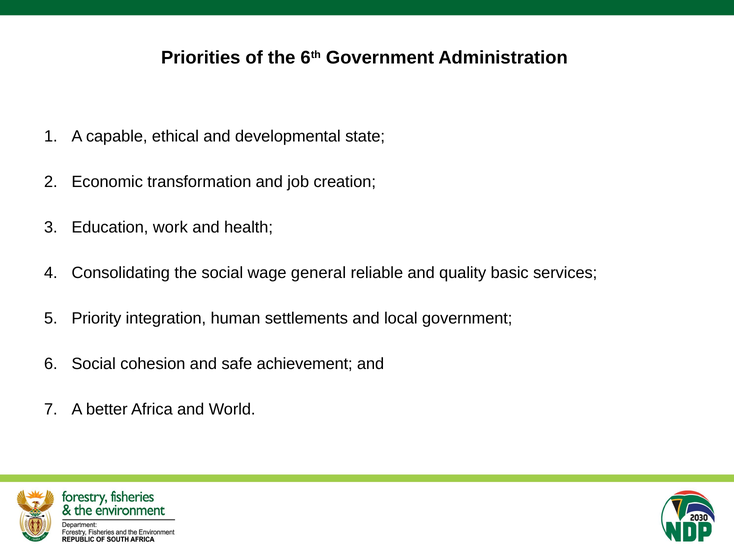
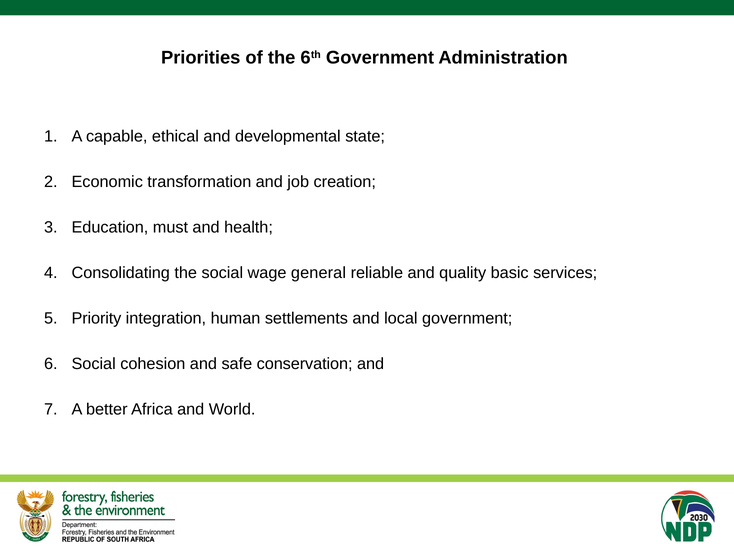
work: work -> must
achievement: achievement -> conservation
